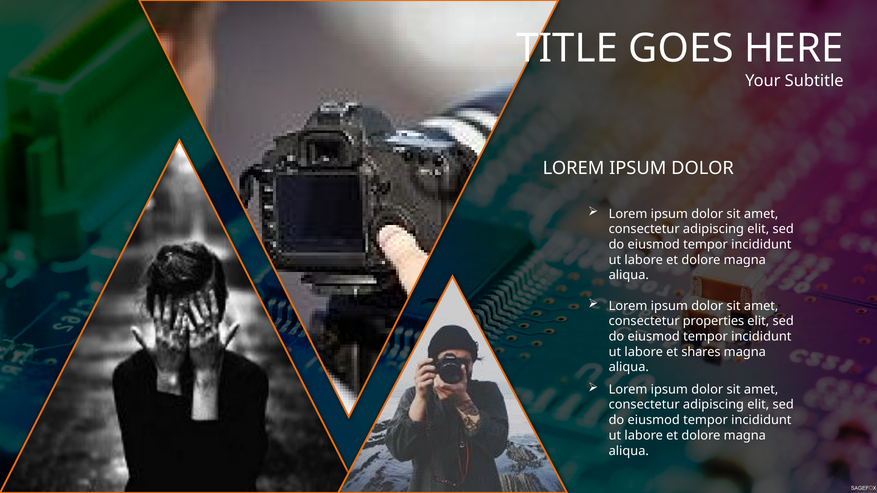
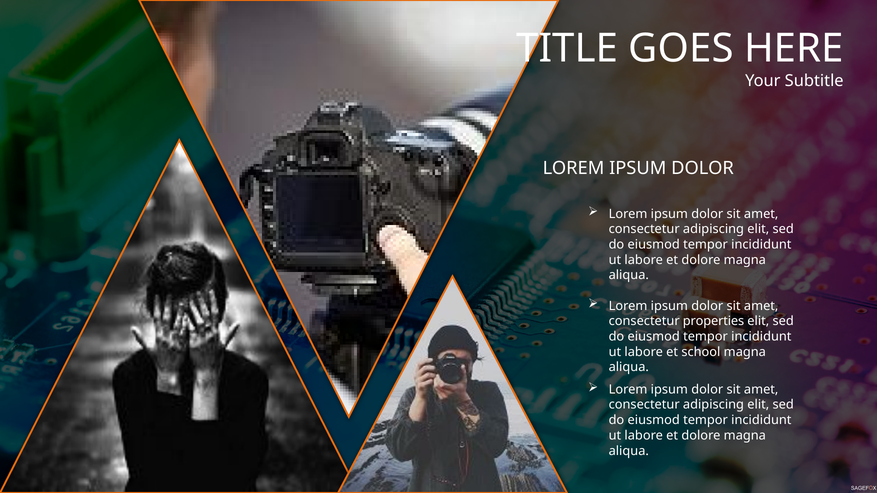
shares: shares -> school
